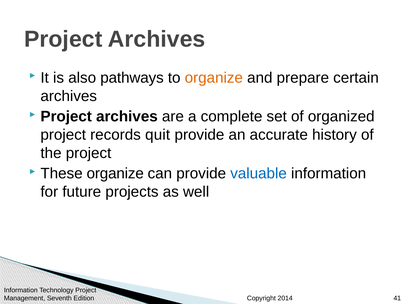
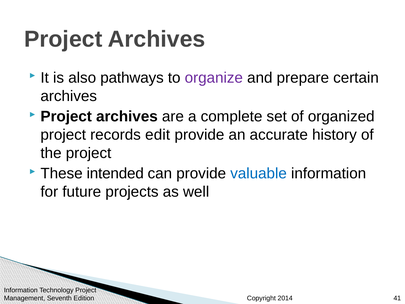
organize at (214, 78) colour: orange -> purple
quit: quit -> edit
These organize: organize -> intended
